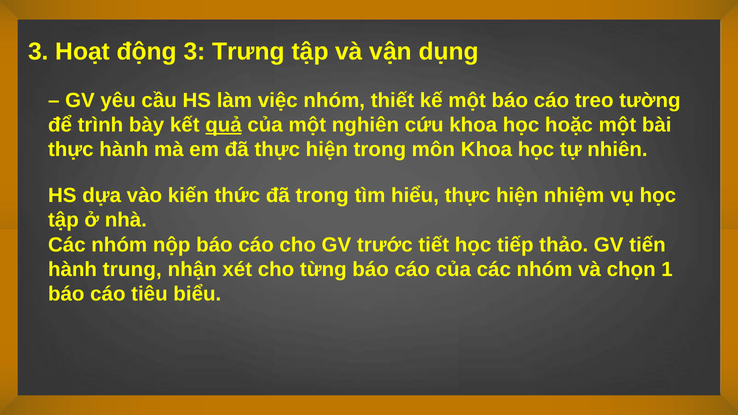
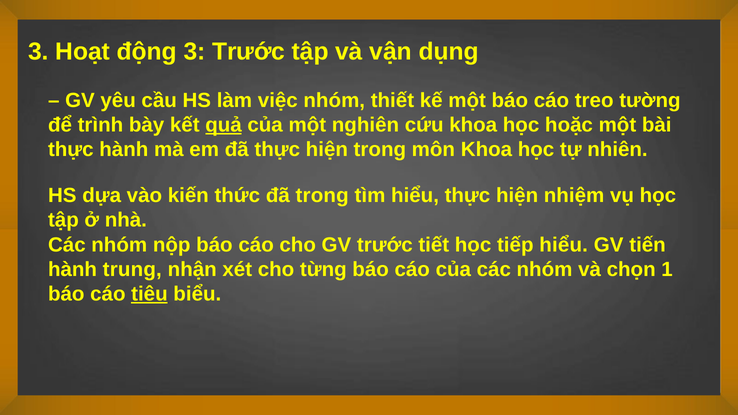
3 Trưng: Trưng -> Trước
tiếp thảo: thảo -> hiểu
tiêu underline: none -> present
